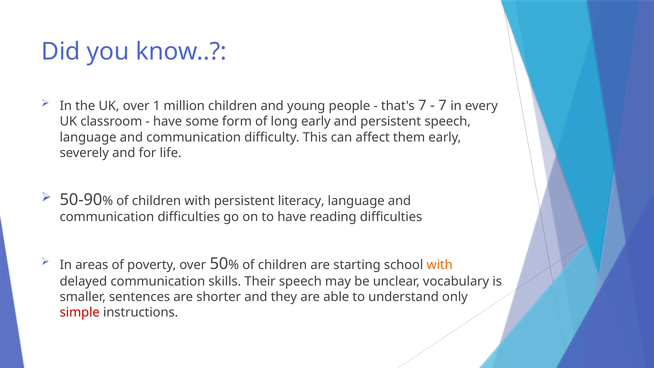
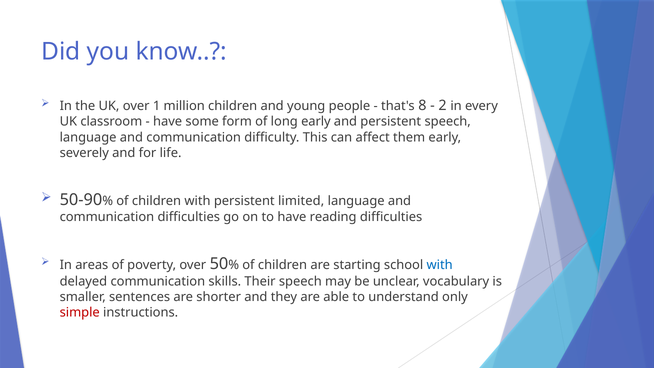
that's 7: 7 -> 8
7 at (443, 105): 7 -> 2
literacy: literacy -> limited
with at (440, 265) colour: orange -> blue
